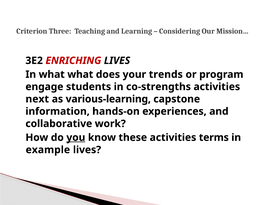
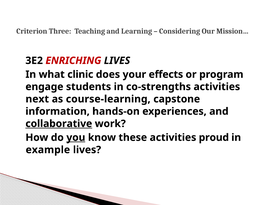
what what: what -> clinic
trends: trends -> effects
various-learning: various-learning -> course-learning
collaborative underline: none -> present
terms: terms -> proud
